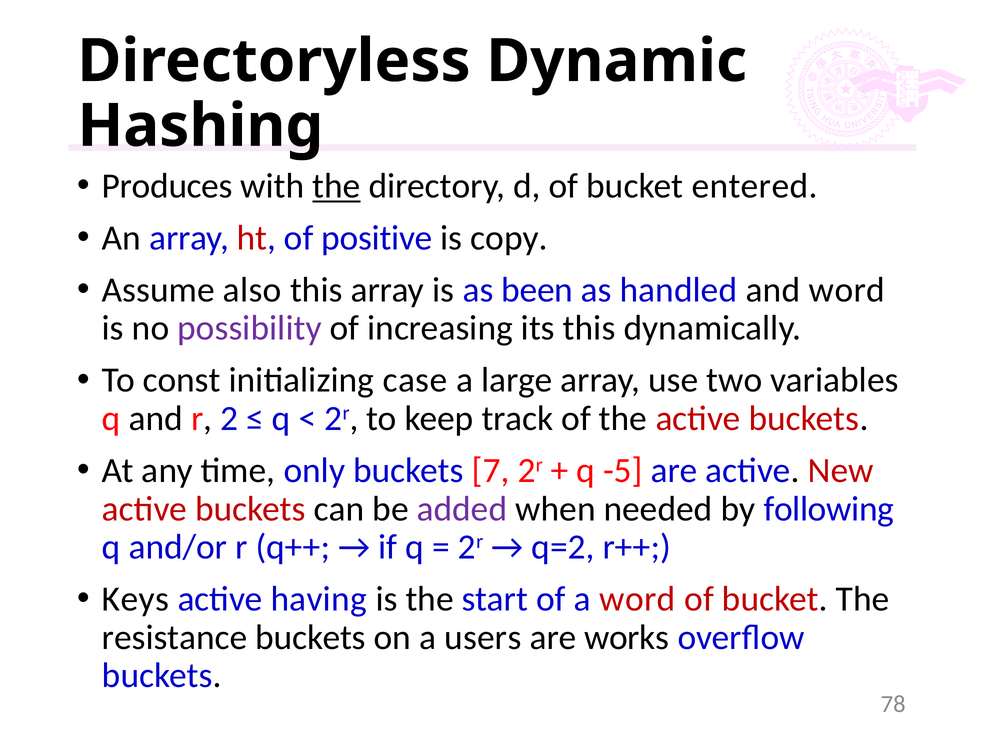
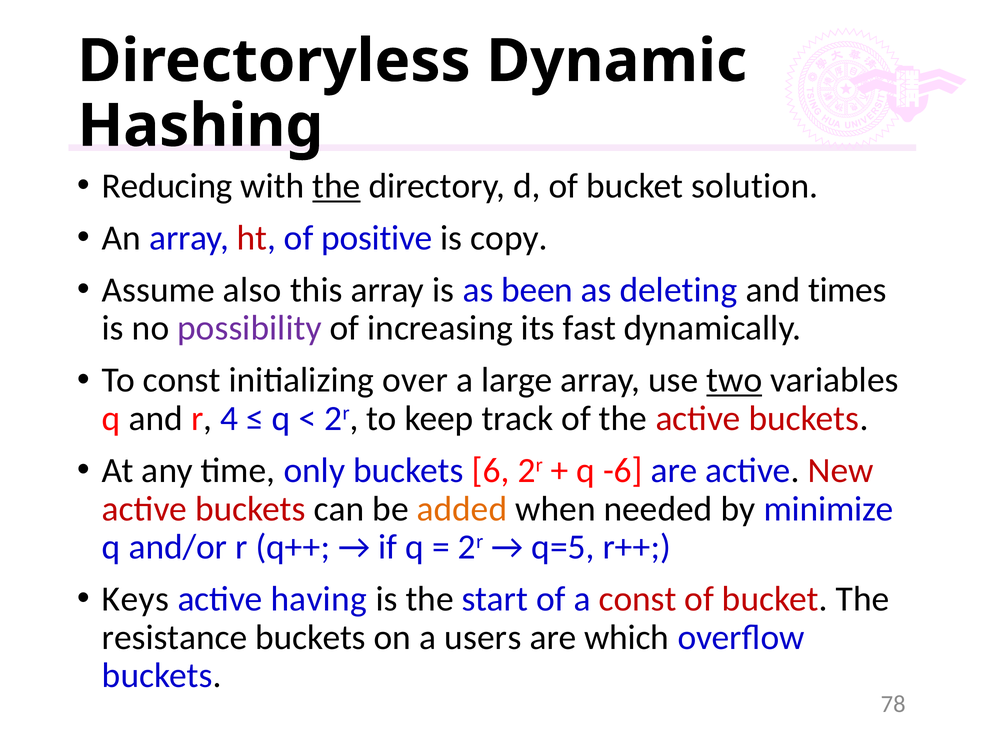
Produces: Produces -> Reducing
entered: entered -> solution
handled: handled -> deleting
and word: word -> times
its this: this -> fast
case: case -> over
two underline: none -> present
2: 2 -> 4
7: 7 -> 6
-5: -5 -> -6
added colour: purple -> orange
following: following -> minimize
q=2: q=2 -> q=5
a word: word -> const
works: works -> which
